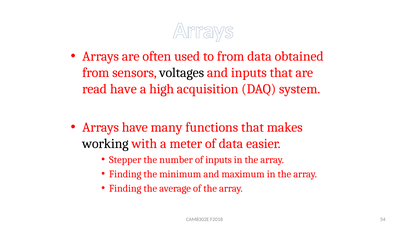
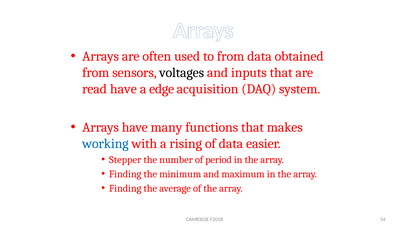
high: high -> edge
working colour: black -> blue
meter: meter -> rising
of inputs: inputs -> period
